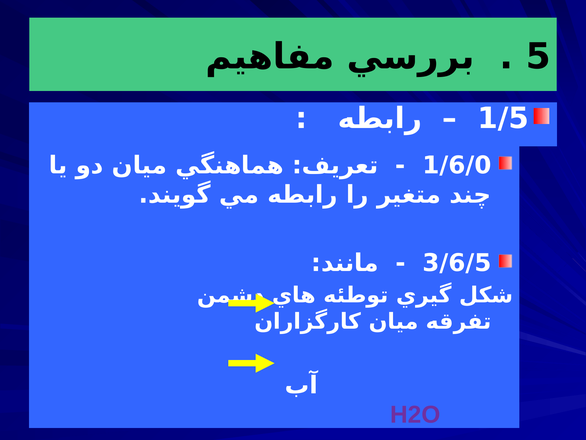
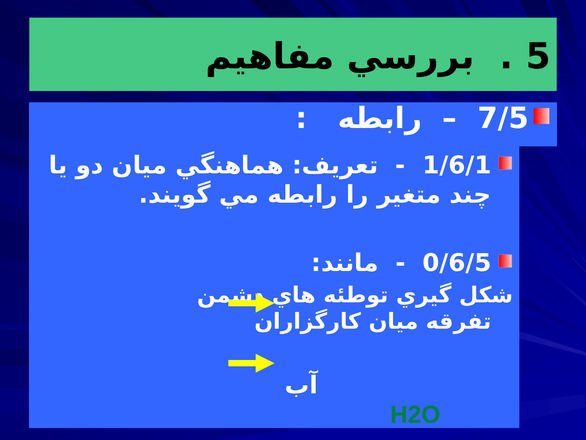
1/5: 1/5 -> 7/5
1/6/0: 1/6/0 -> 1/6/1
3/6/5: 3/6/5 -> 0/6/5
H2O colour: purple -> green
